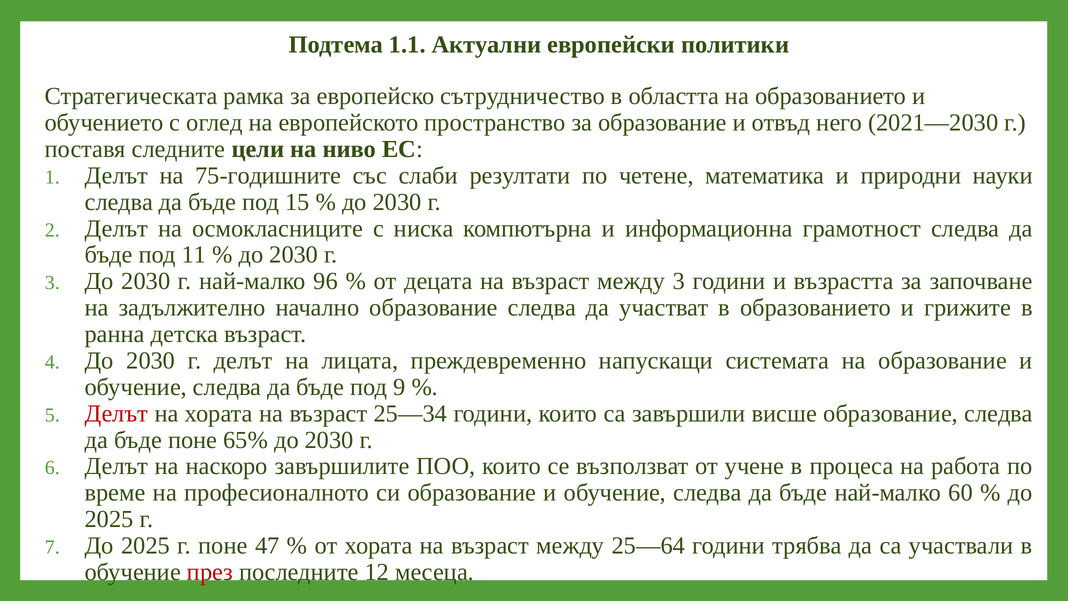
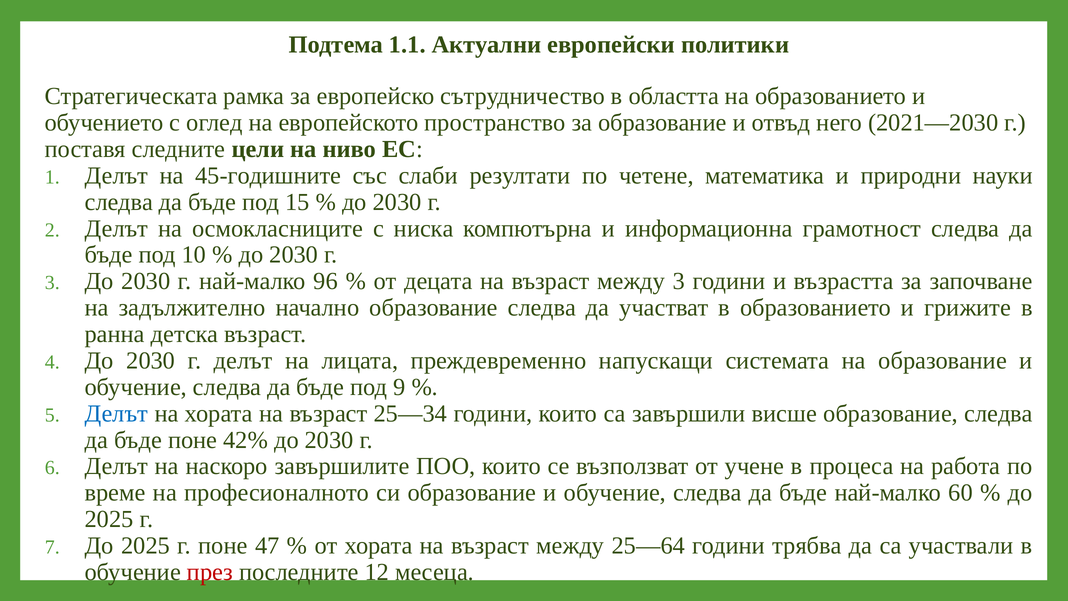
75-годишните: 75-годишните -> 45-годишните
11: 11 -> 10
Делът at (116, 413) colour: red -> blue
65%: 65% -> 42%
